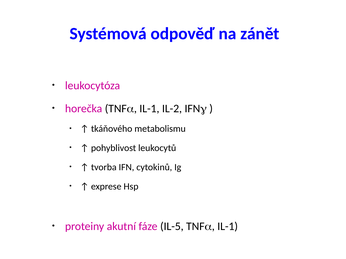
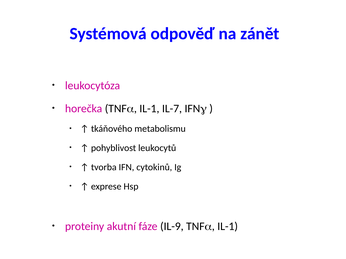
IL-2: IL-2 -> IL-7
IL-5: IL-5 -> IL-9
